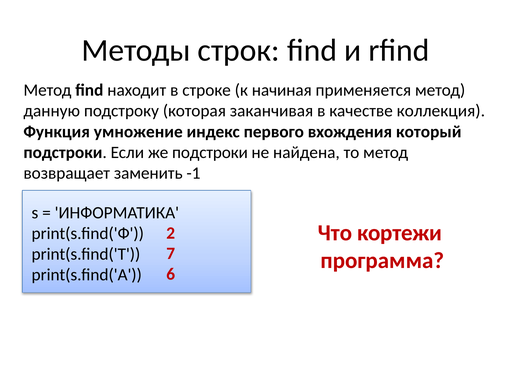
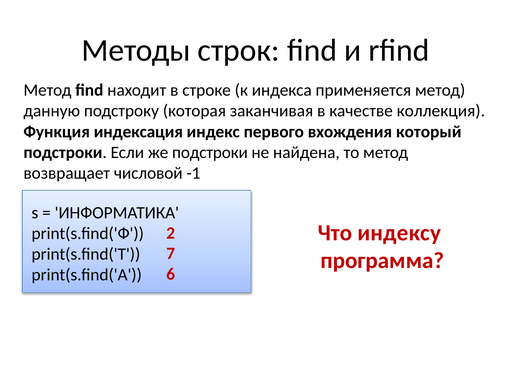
начиная: начиная -> индекса
умножение: умножение -> индексация
заменить: заменить -> числовой
кортежи: кортежи -> индексу
